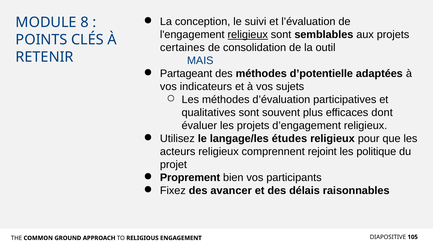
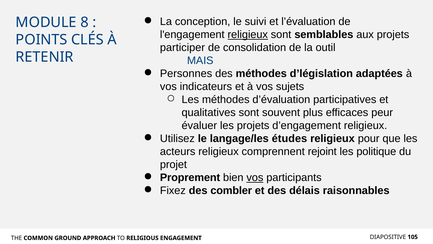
certaines: certaines -> participer
Partageant: Partageant -> Personnes
d’potentielle: d’potentielle -> d’législation
dont: dont -> peur
vos at (255, 177) underline: none -> present
avancer: avancer -> combler
